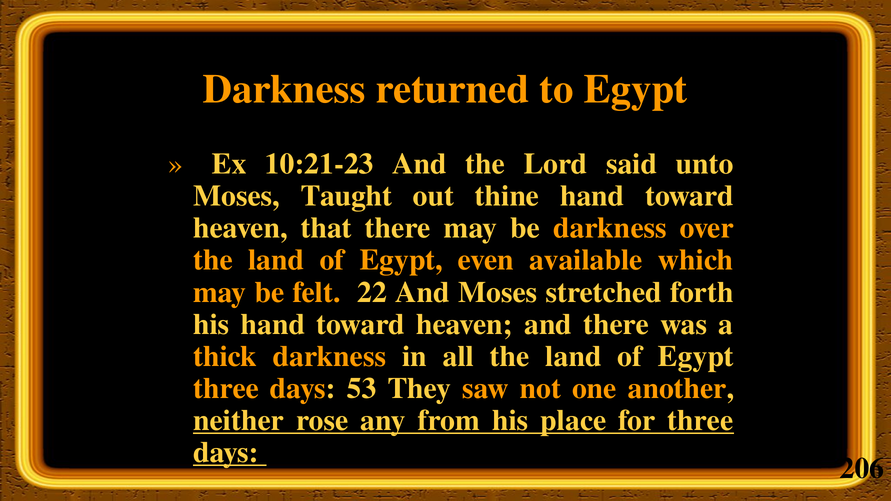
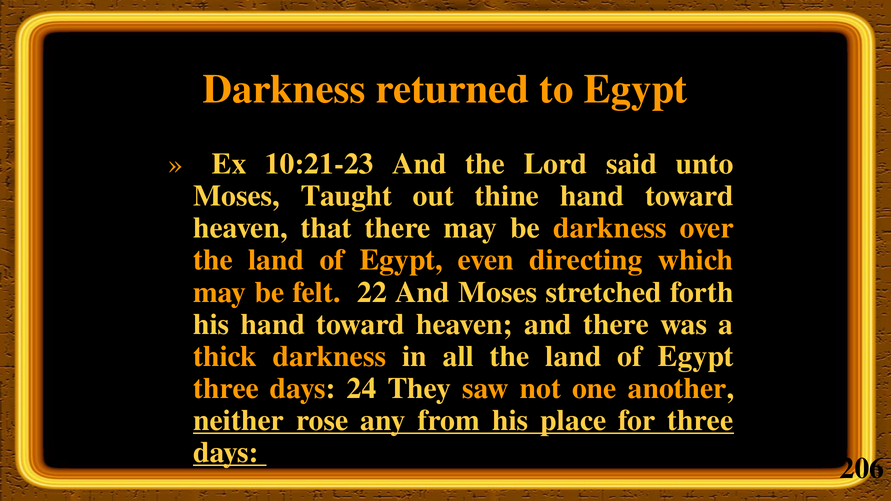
available: available -> directing
53: 53 -> 24
